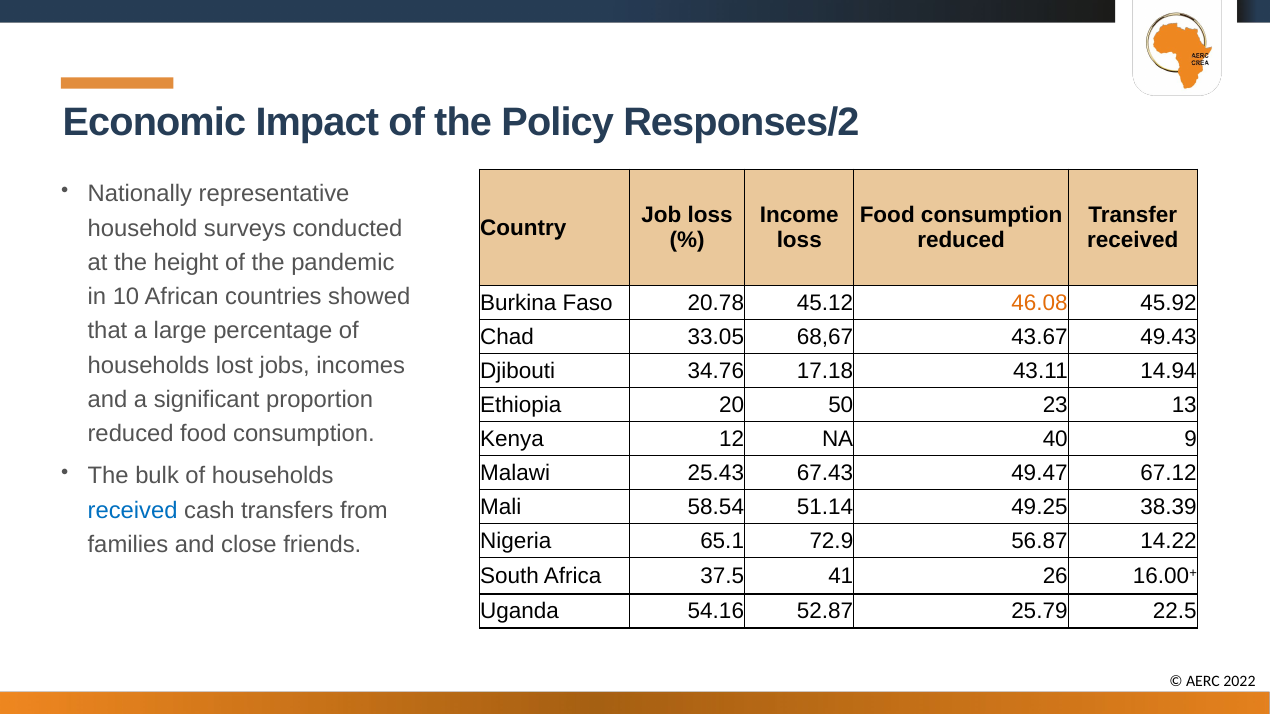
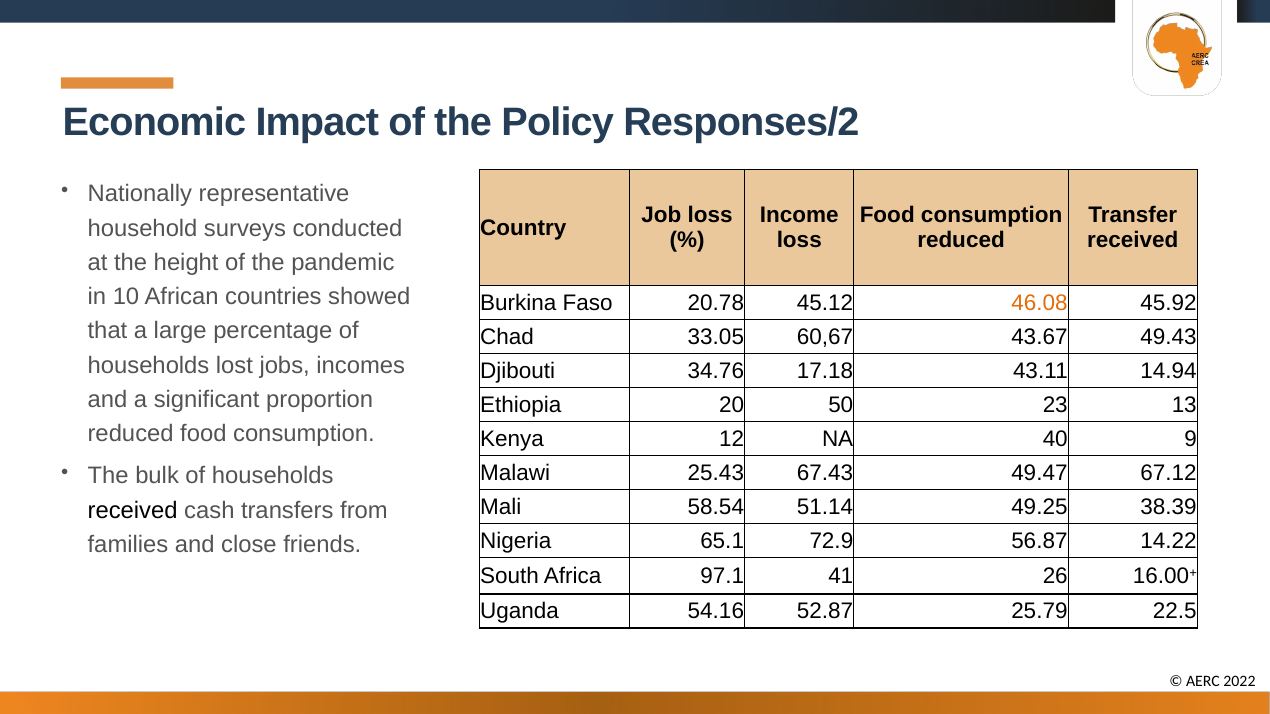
68,67: 68,67 -> 60,67
received at (133, 510) colour: blue -> black
37.5: 37.5 -> 97.1
